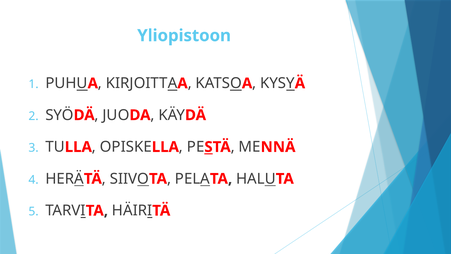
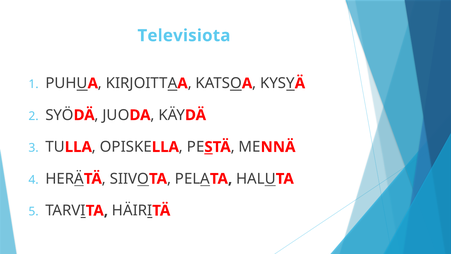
Yliopistoon: Yliopistoon -> Televisiota
